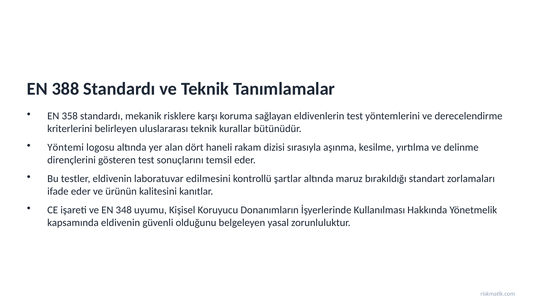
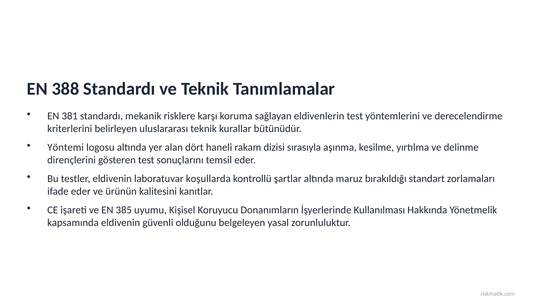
358: 358 -> 381
edilmesini: edilmesini -> koşullarda
348: 348 -> 385
